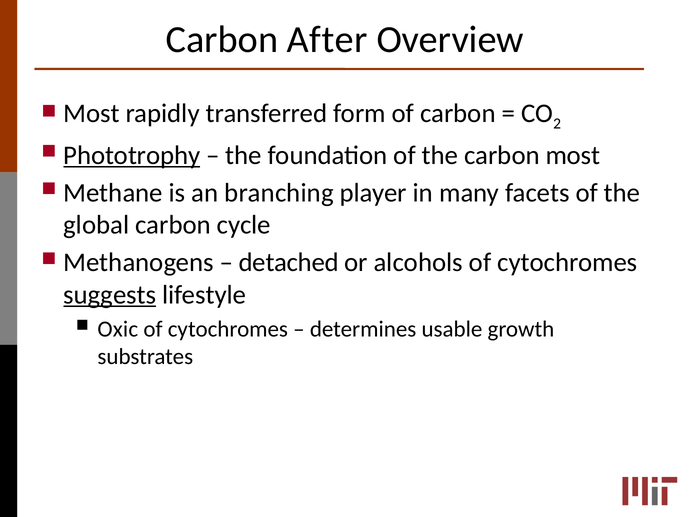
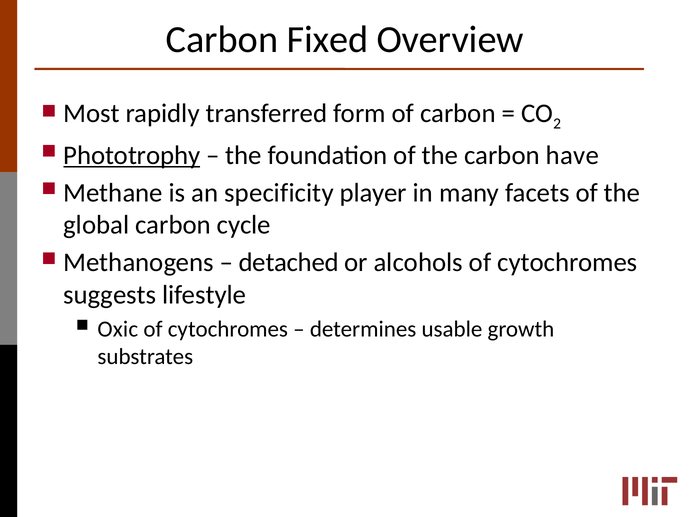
After: After -> Fixed
carbon most: most -> have
branching: branching -> specificity
suggests underline: present -> none
